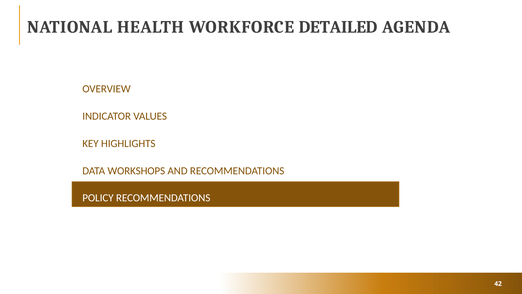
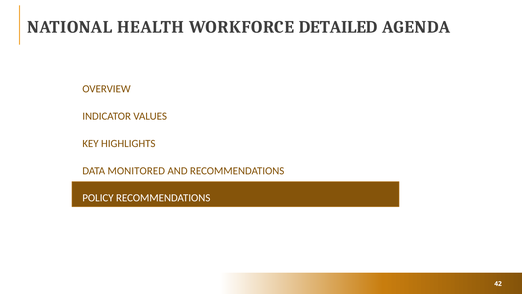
WORKSHOPS: WORKSHOPS -> MONITORED
